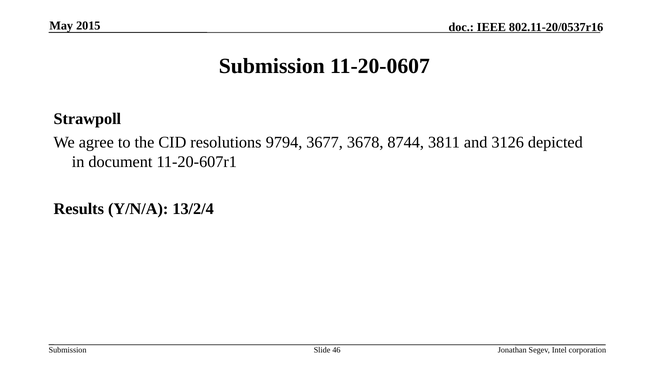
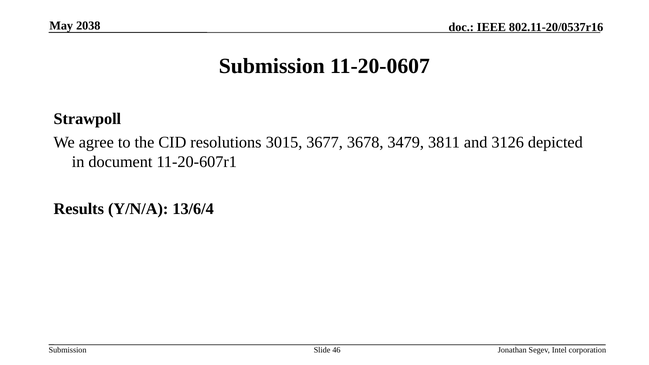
2015: 2015 -> 2038
9794: 9794 -> 3015
8744: 8744 -> 3479
13/2/4: 13/2/4 -> 13/6/4
